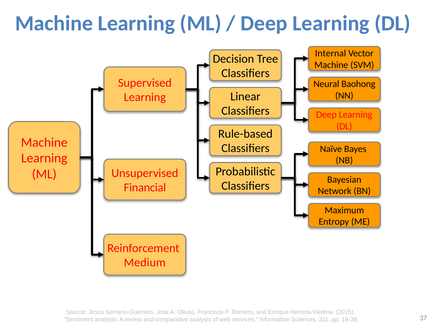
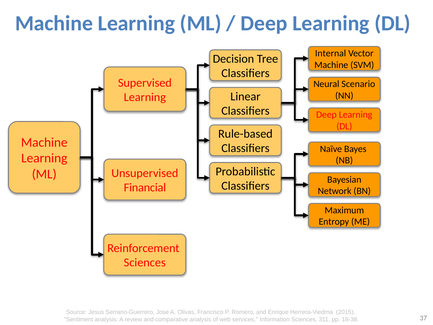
Baohong: Baohong -> Scenario
Medium at (145, 262): Medium -> Sciences
